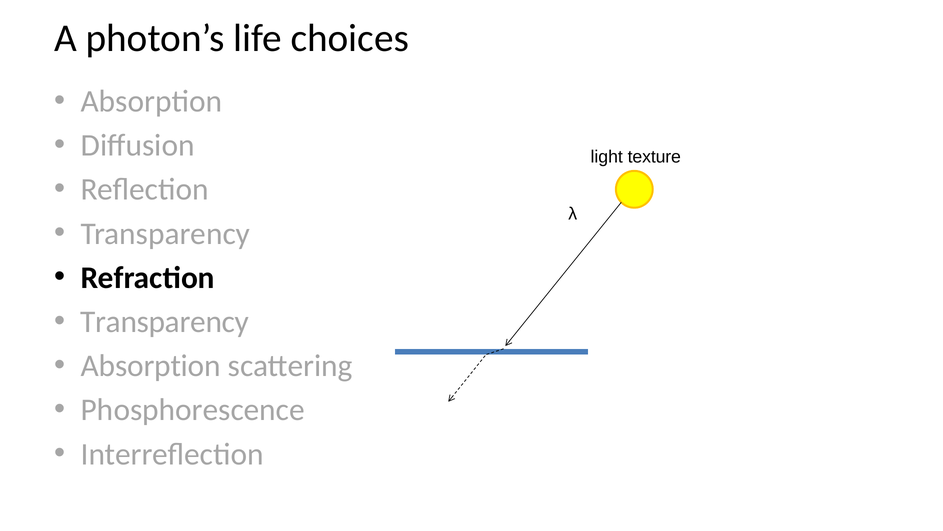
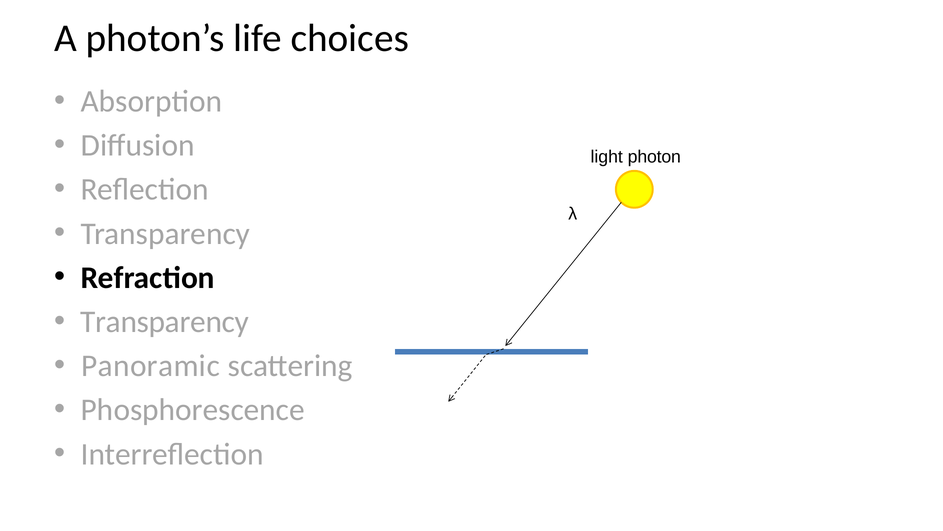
texture: texture -> photon
Absorption at (151, 366): Absorption -> Panoramic
